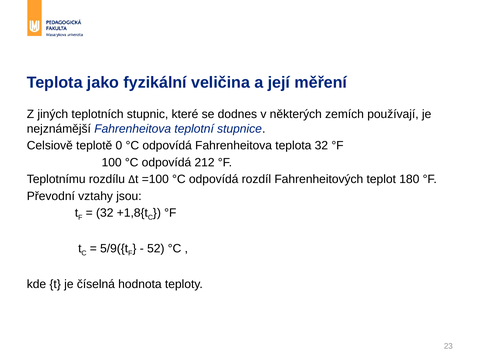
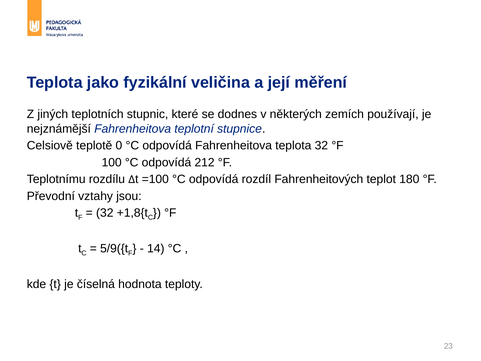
52: 52 -> 14
